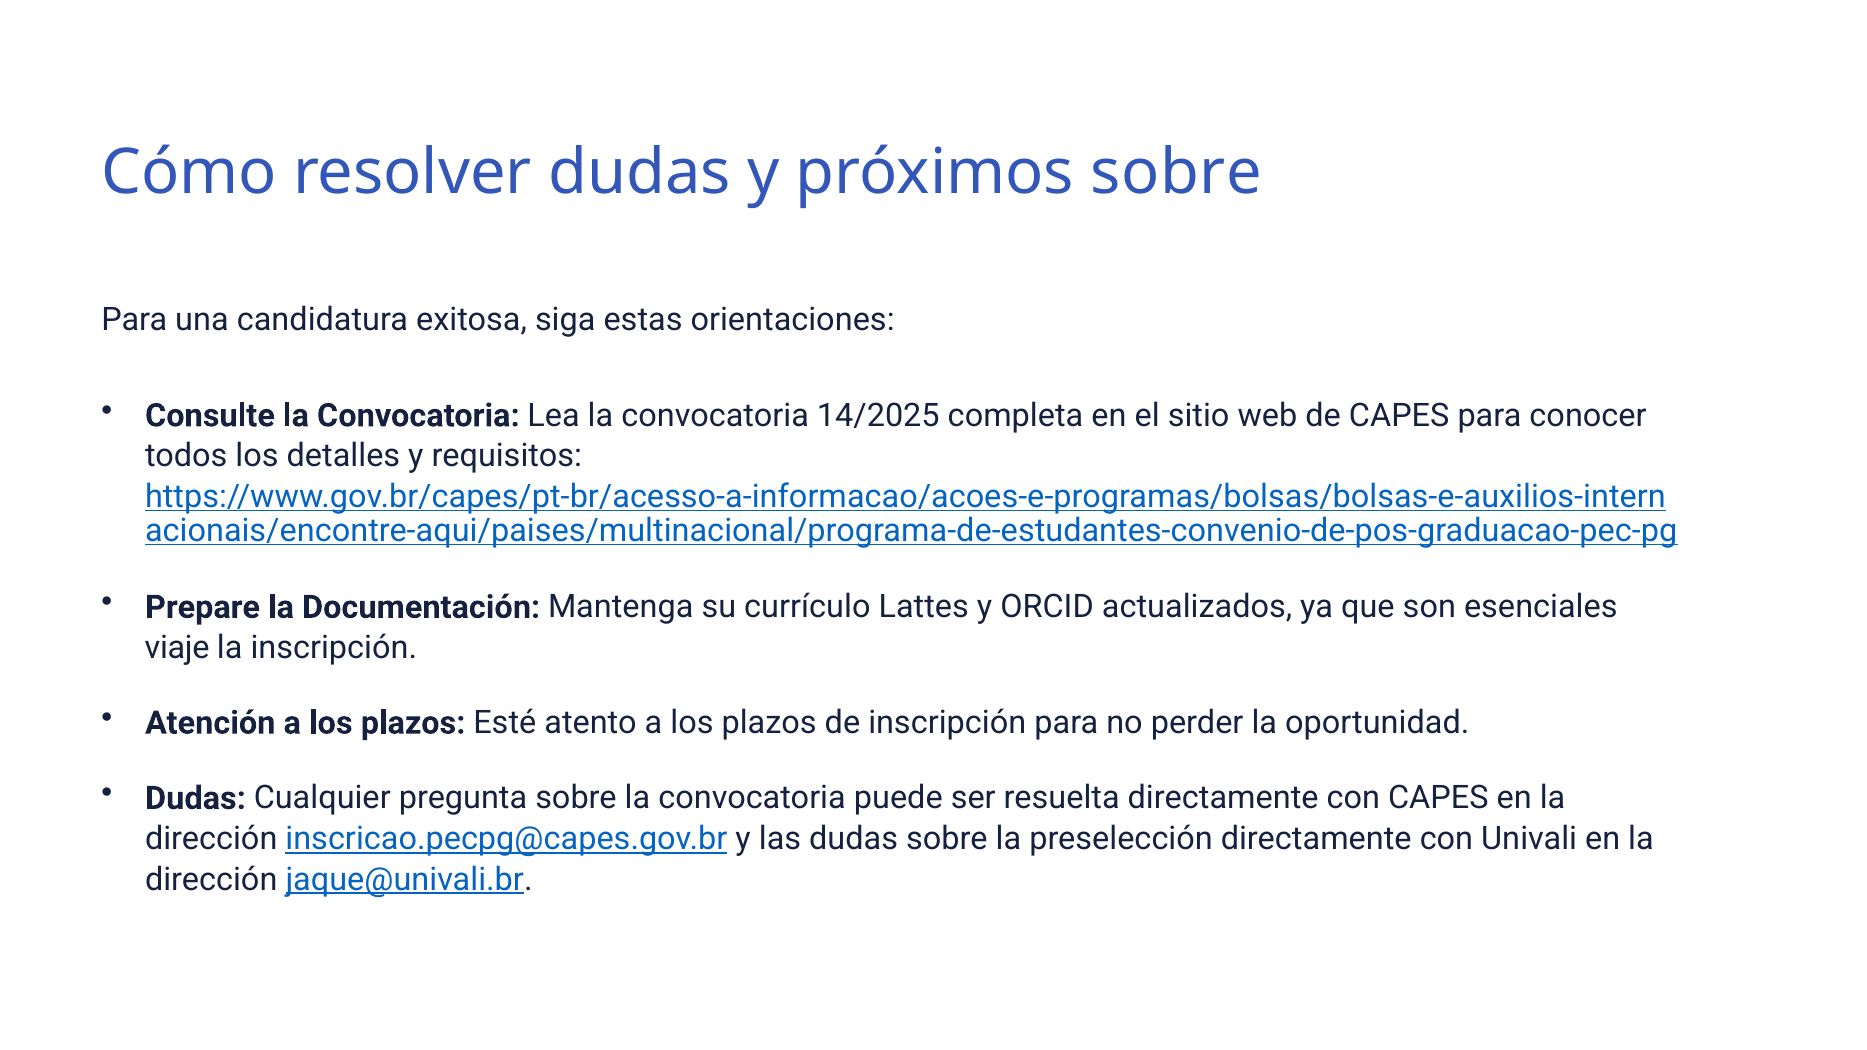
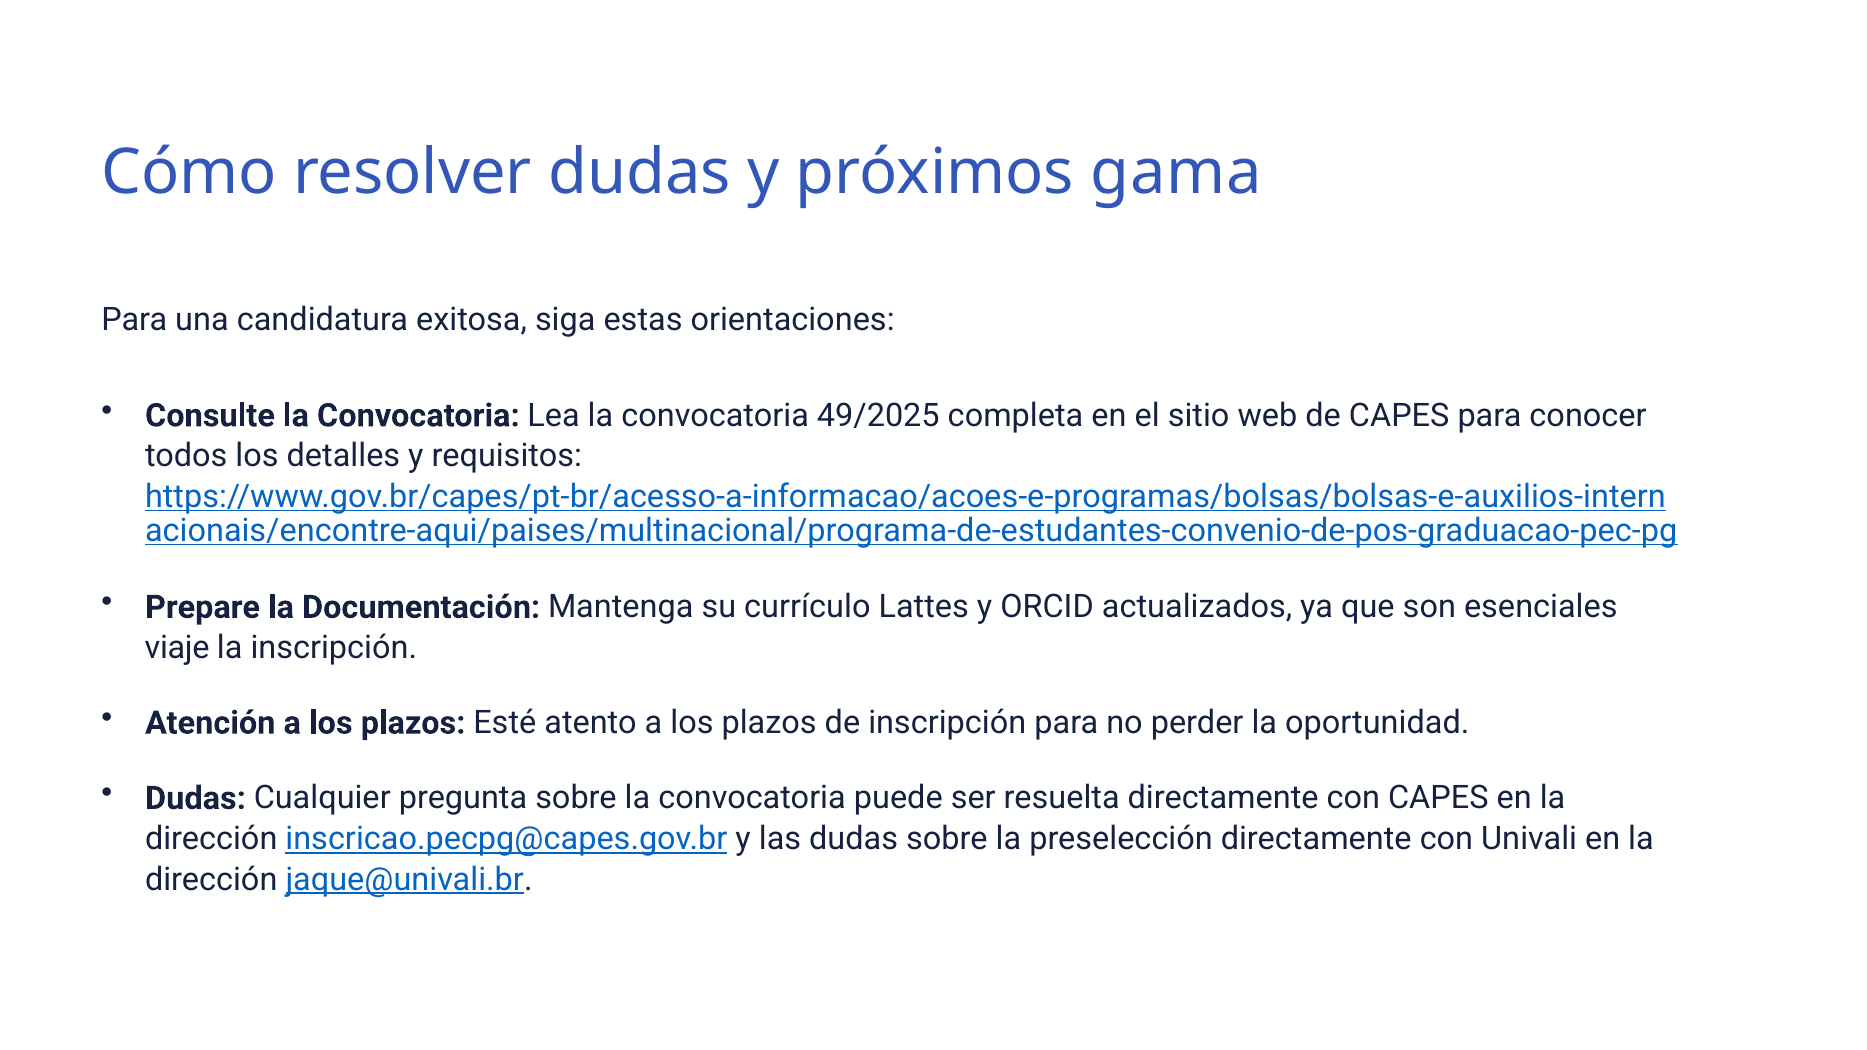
próximos sobre: sobre -> gama
14/2025: 14/2025 -> 49/2025
